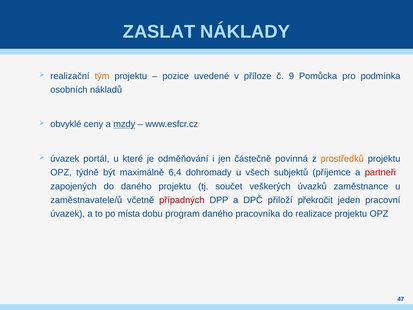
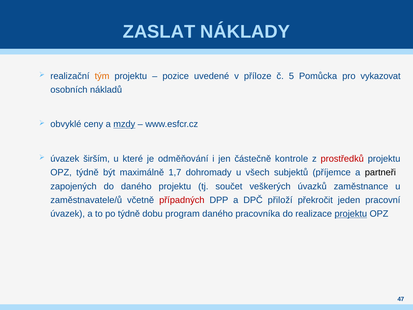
9: 9 -> 5
podmínka: podmínka -> vykazovat
portál: portál -> širším
povinná: povinná -> kontrole
prostředků colour: orange -> red
6,4: 6,4 -> 1,7
partneři colour: red -> black
po místa: místa -> týdně
projektu at (351, 214) underline: none -> present
